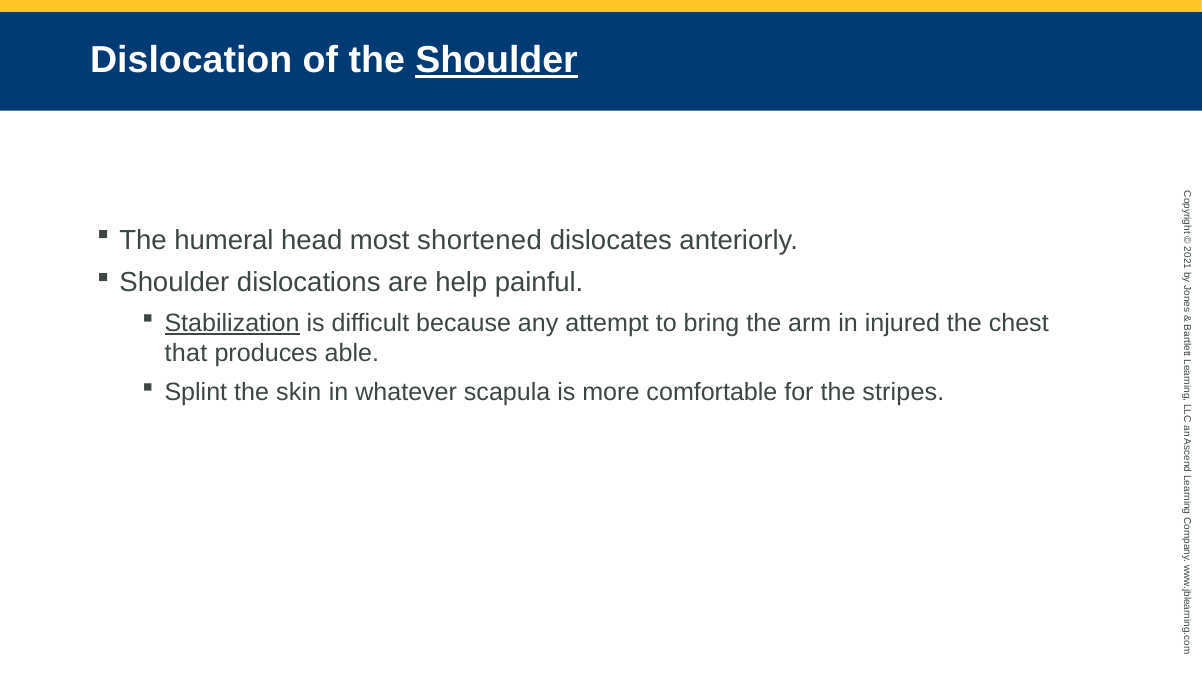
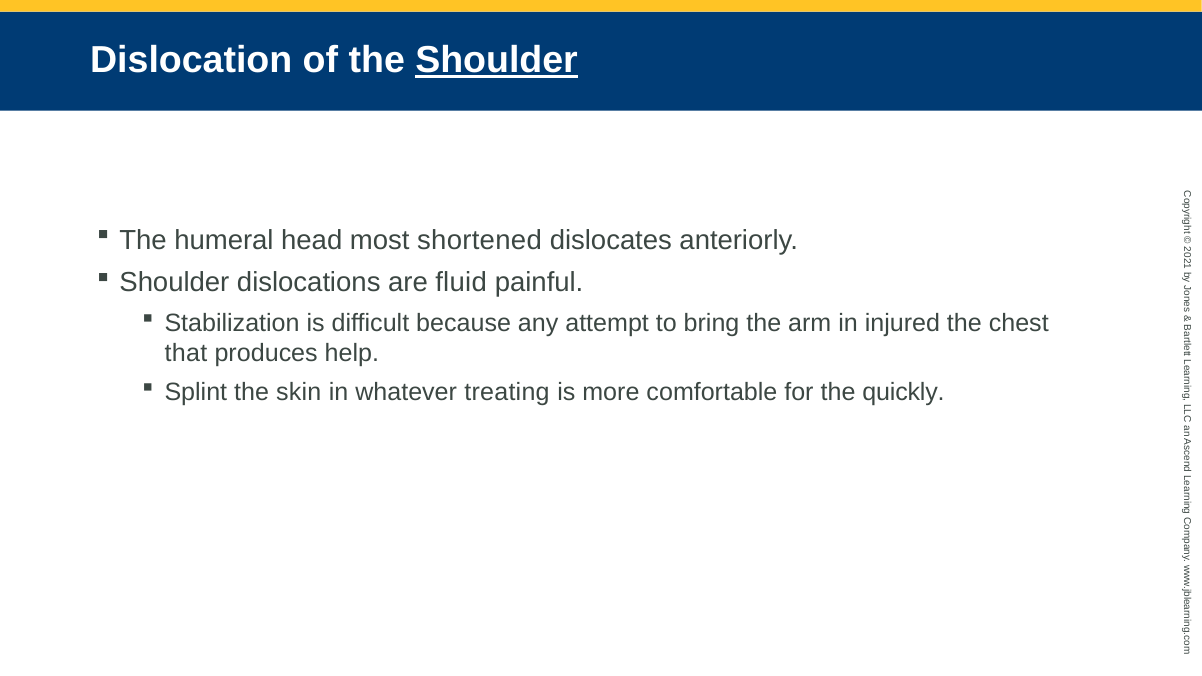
help: help -> fluid
Stabilization underline: present -> none
able: able -> help
scapula: scapula -> treating
stripes: stripes -> quickly
